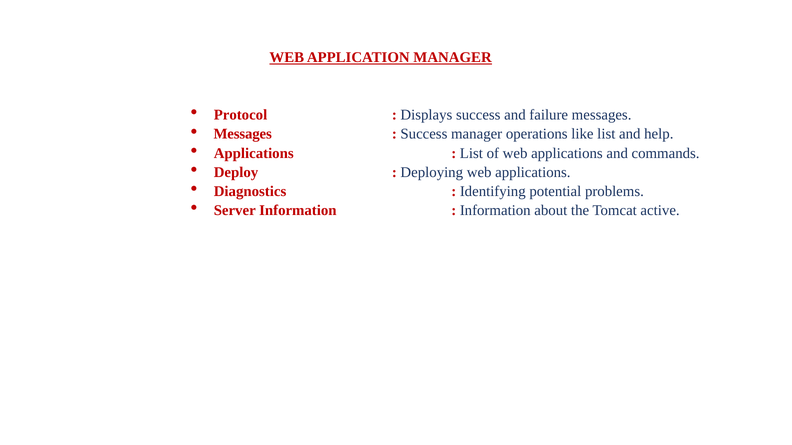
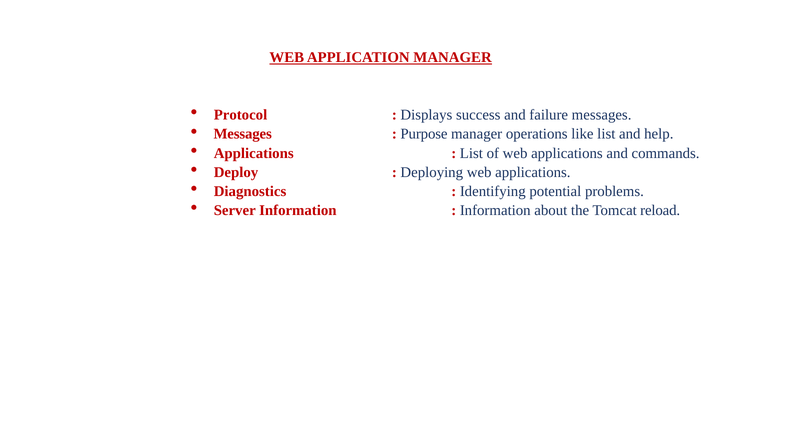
Success at (424, 134): Success -> Purpose
active: active -> reload
